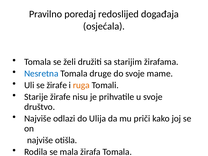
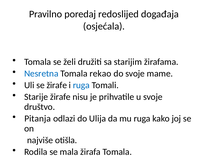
druge: druge -> rekao
ruga at (81, 85) colour: orange -> blue
Najviše at (38, 119): Najviše -> Pitanja
mu priči: priči -> ruga
